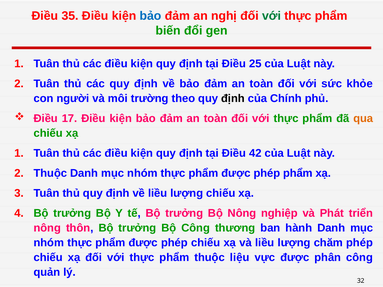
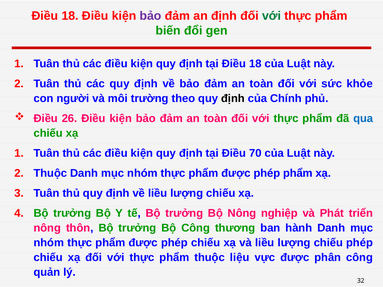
35 at (70, 16): 35 -> 18
bảo at (151, 16) colour: blue -> purple
an nghị: nghị -> định
tại Điều 25: 25 -> 18
17: 17 -> 26
qua colour: orange -> blue
42: 42 -> 70
và liều lượng chăm: chăm -> chiếu
